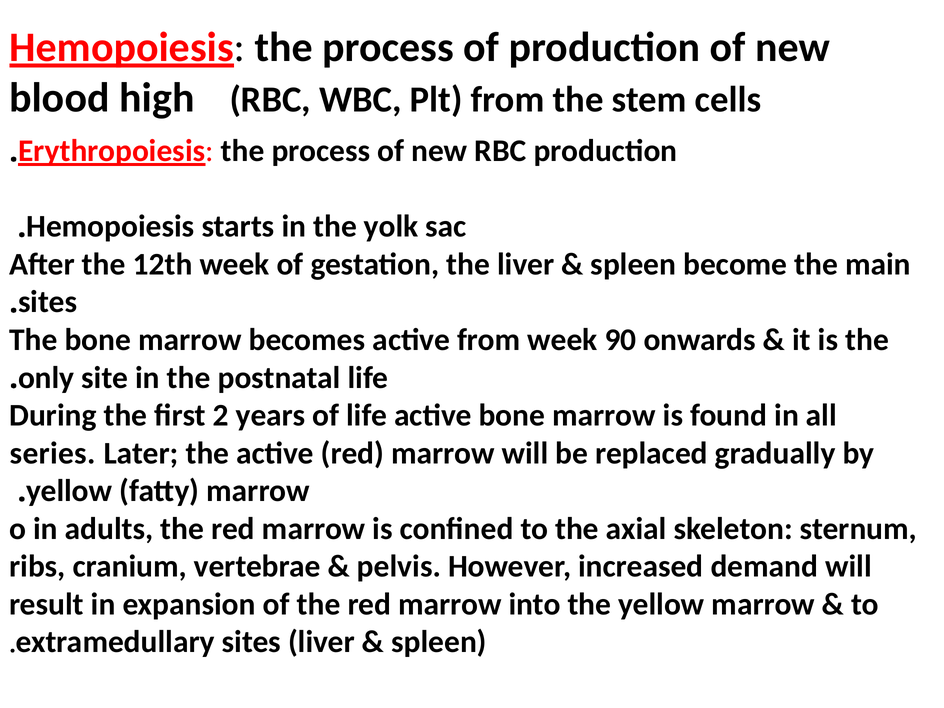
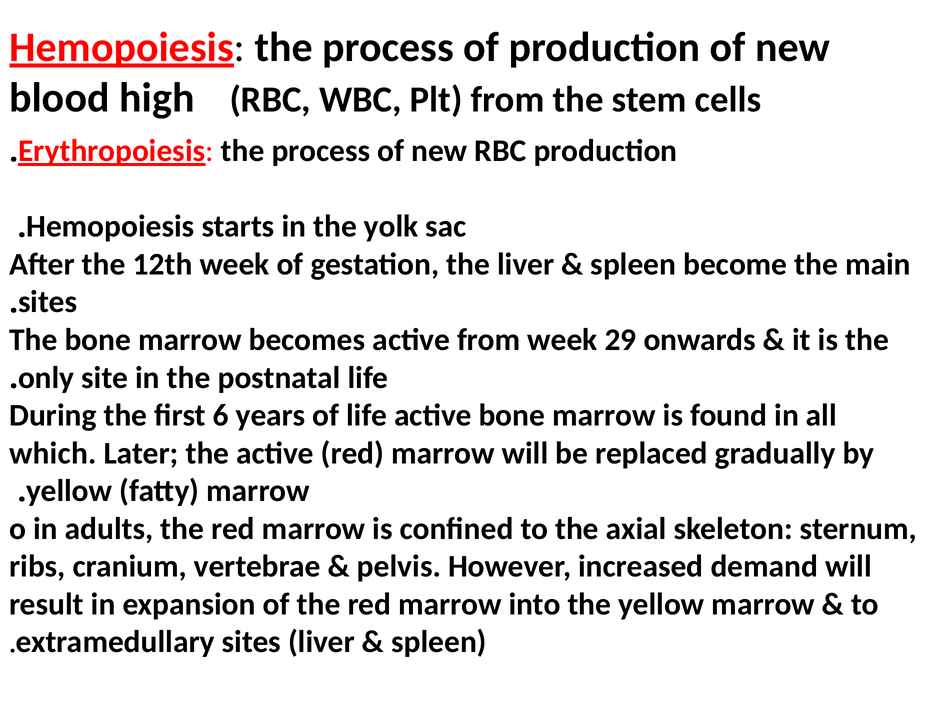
90: 90 -> 29
2: 2 -> 6
series: series -> which
